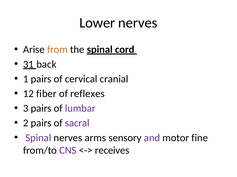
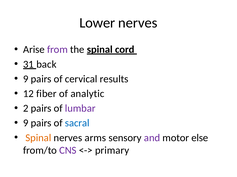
from colour: orange -> purple
1 at (26, 79): 1 -> 9
cranial: cranial -> results
reflexes: reflexes -> analytic
3: 3 -> 2
2 at (26, 124): 2 -> 9
sacral colour: purple -> blue
Spinal at (38, 138) colour: purple -> orange
fine: fine -> else
receives: receives -> primary
